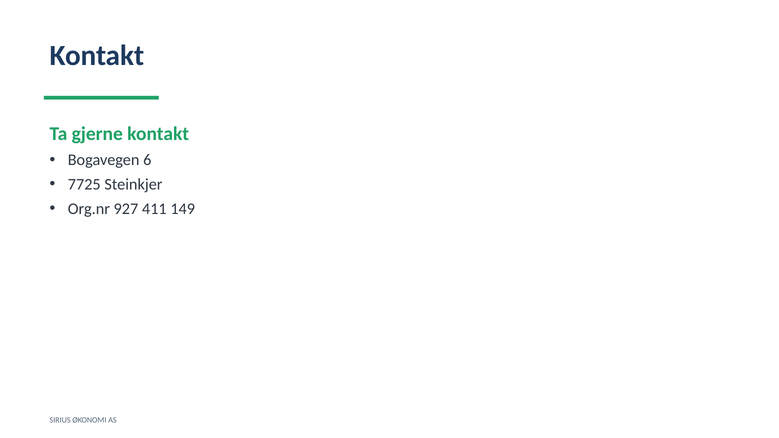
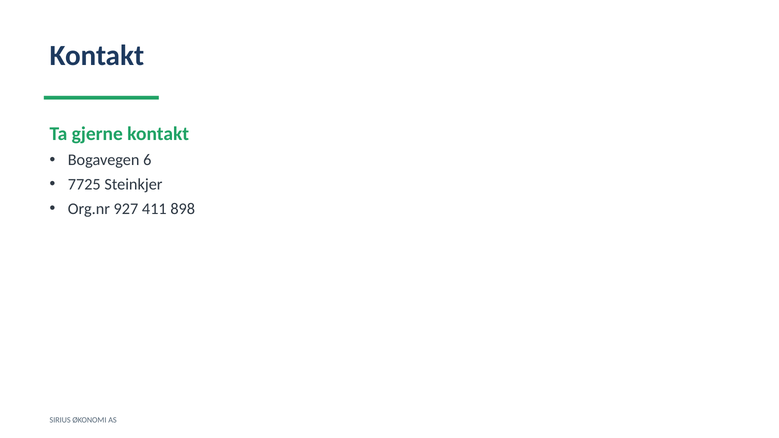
149: 149 -> 898
